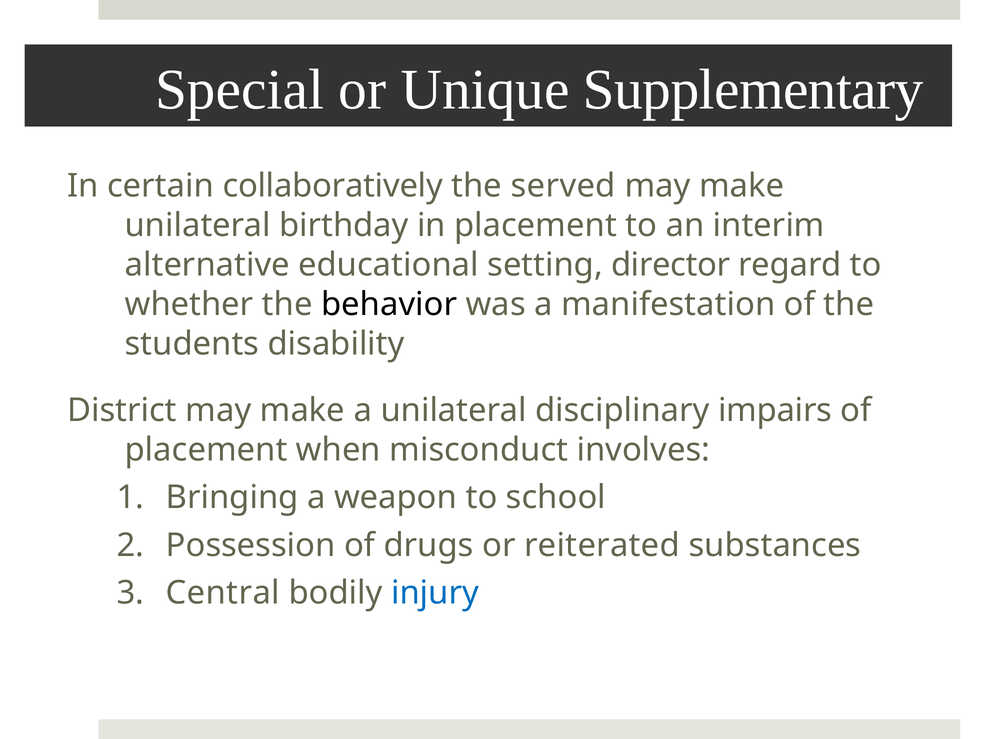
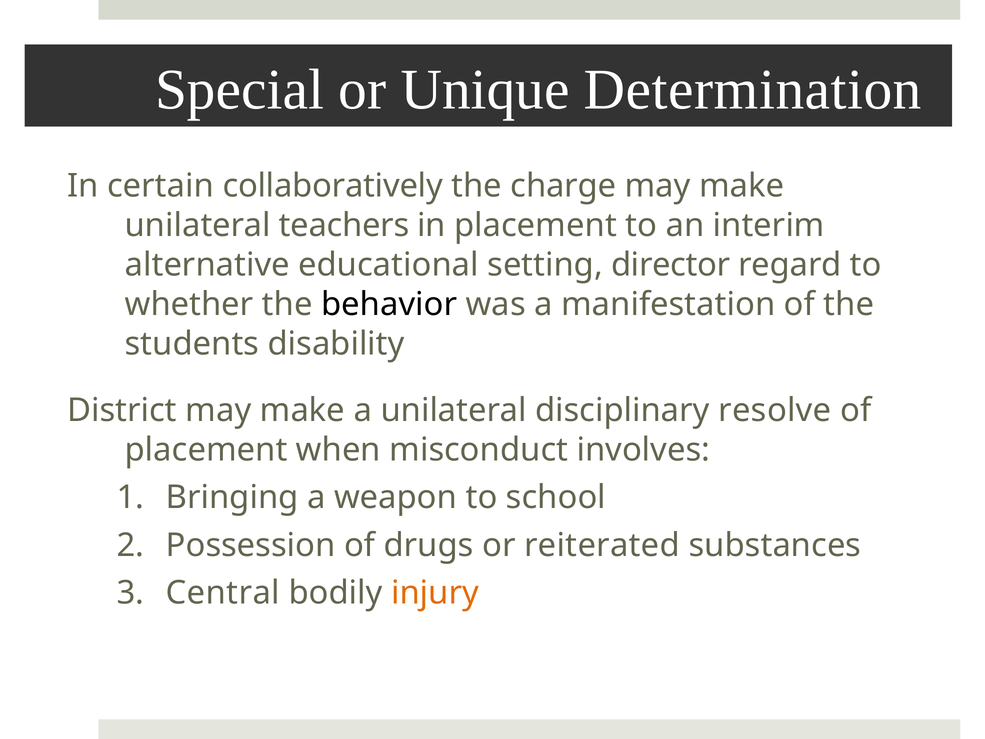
Supplementary: Supplementary -> Determination
served: served -> charge
birthday: birthday -> teachers
impairs: impairs -> resolve
injury colour: blue -> orange
